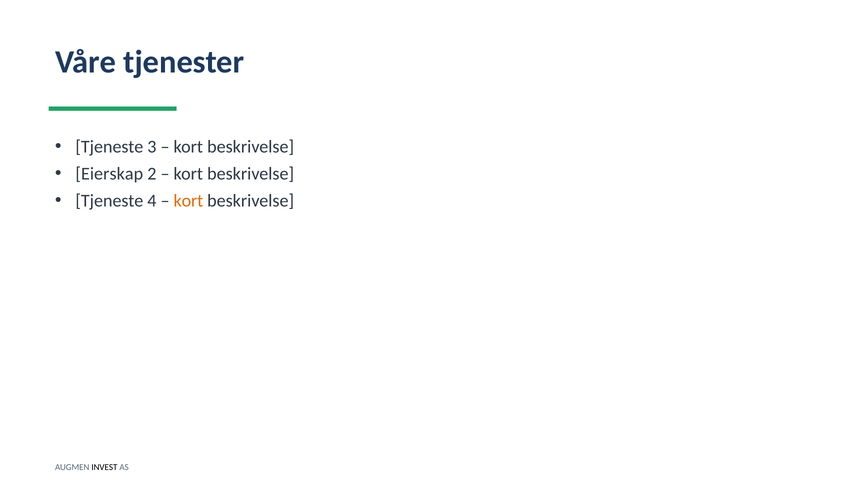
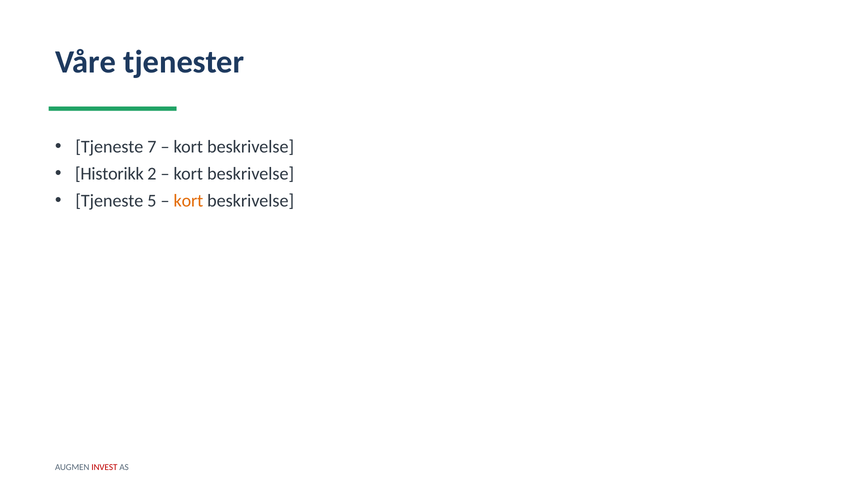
3: 3 -> 7
Eierskap: Eierskap -> Historikk
4: 4 -> 5
INVEST colour: black -> red
